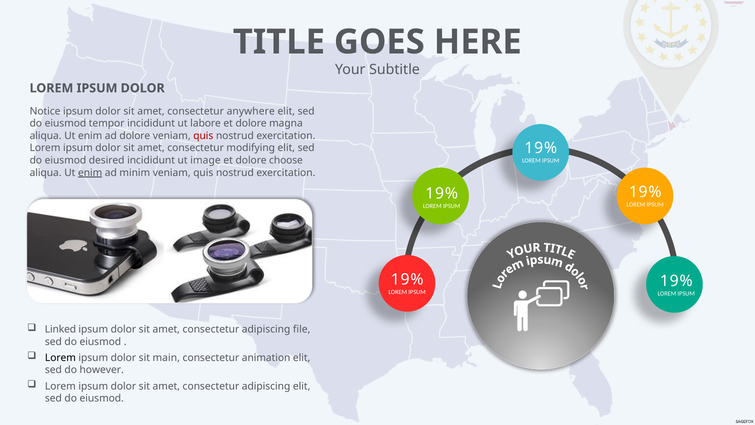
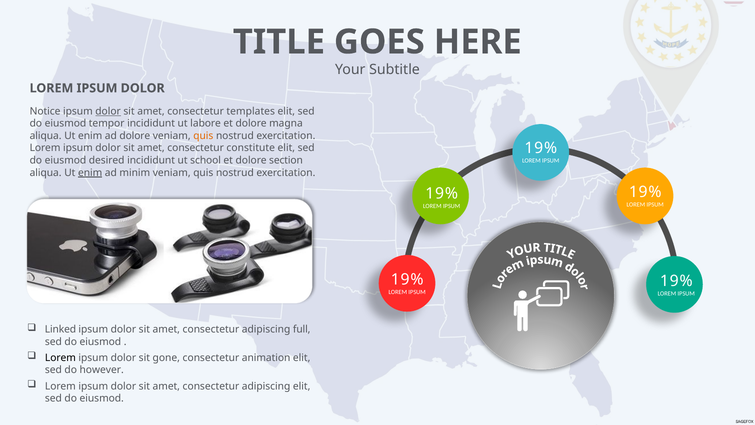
dolor at (108, 111) underline: none -> present
anywhere: anywhere -> templates
quis at (203, 136) colour: red -> orange
modifying: modifying -> constitute
image: image -> school
choose: choose -> section
file: file -> full
main: main -> gone
